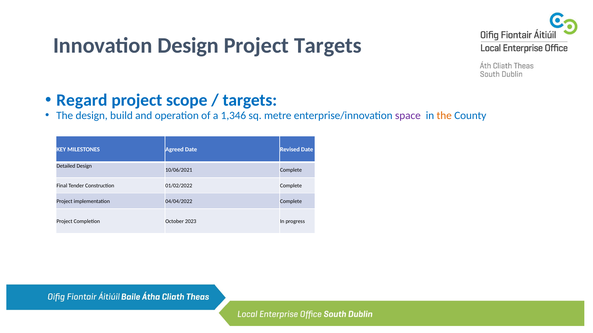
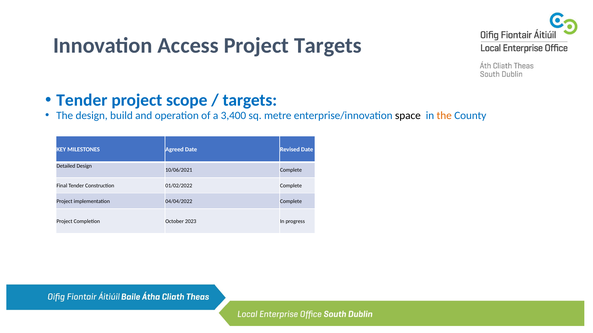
Innovation Design: Design -> Access
Regard at (82, 100): Regard -> Tender
1,346: 1,346 -> 3,400
space colour: purple -> black
